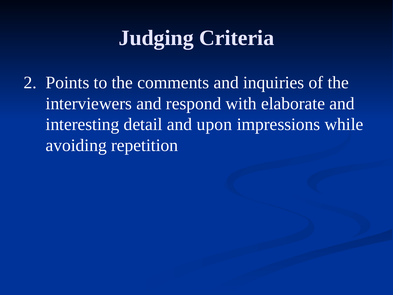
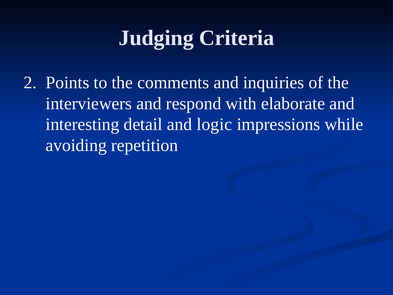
upon: upon -> logic
